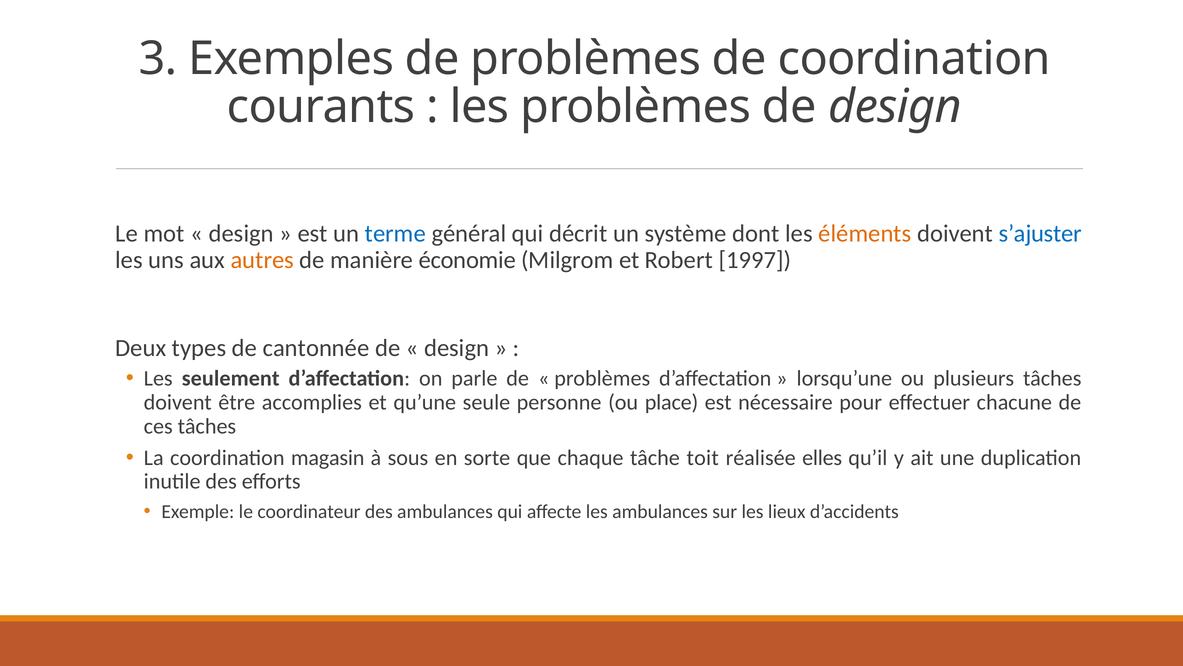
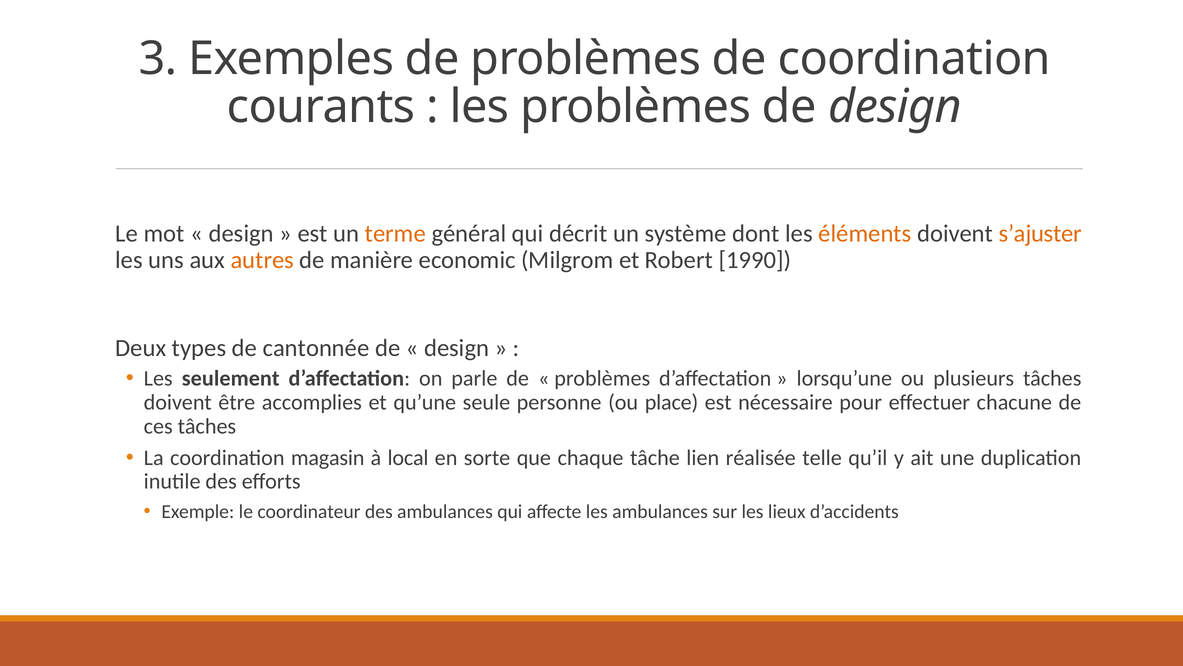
terme colour: blue -> orange
s’ajuster colour: blue -> orange
économie: économie -> economic
1997: 1997 -> 1990
sous: sous -> local
toit: toit -> lien
elles: elles -> telle
